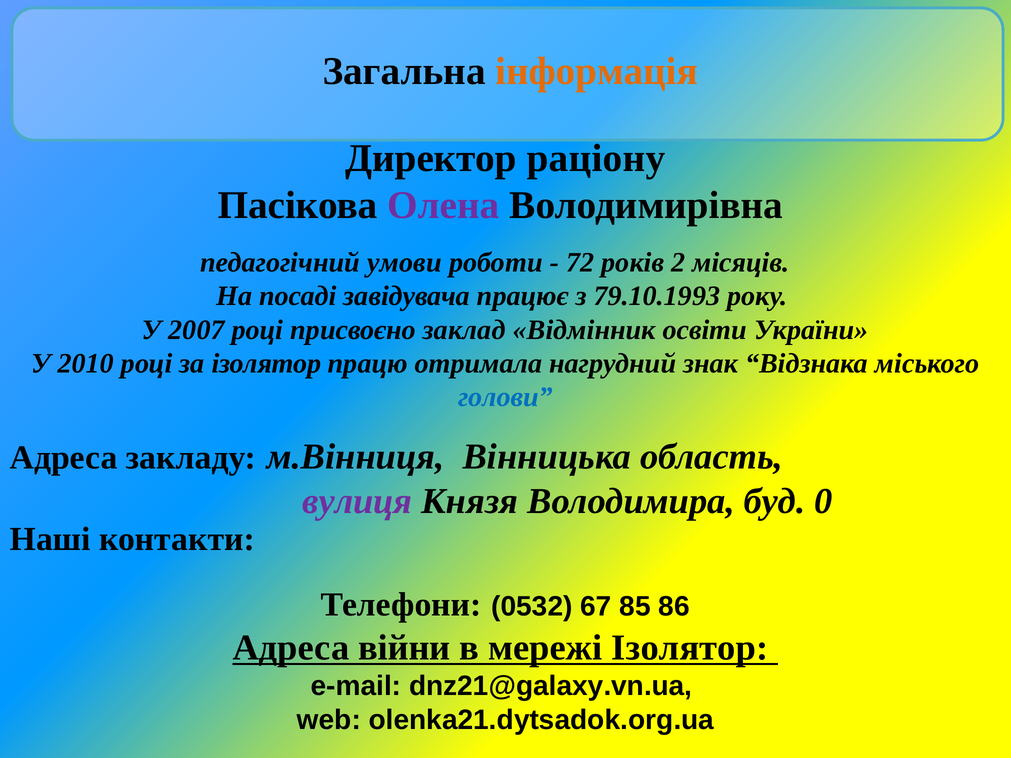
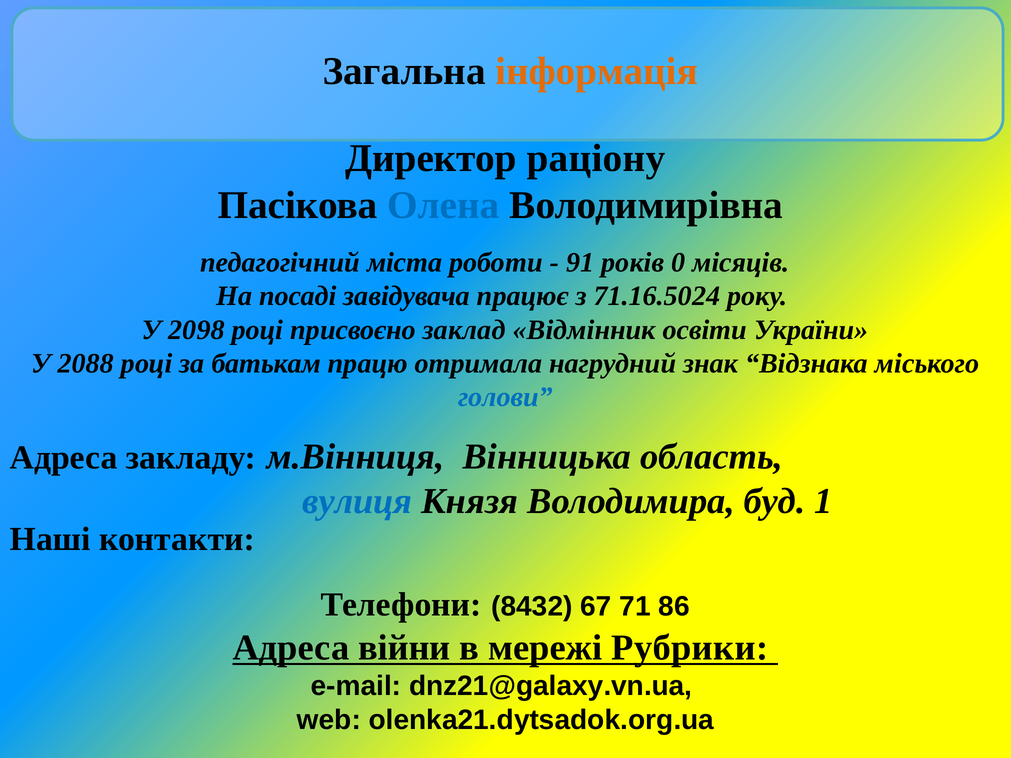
Олена colour: purple -> blue
умови: умови -> міста
72: 72 -> 91
2: 2 -> 0
79.10.1993: 79.10.1993 -> 71.16.5024
2007: 2007 -> 2098
2010: 2010 -> 2088
за ізолятор: ізолятор -> батькам
вулиця colour: purple -> blue
0: 0 -> 1
0532: 0532 -> 8432
85: 85 -> 71
мережі Ізолятор: Ізолятор -> Рубрики
